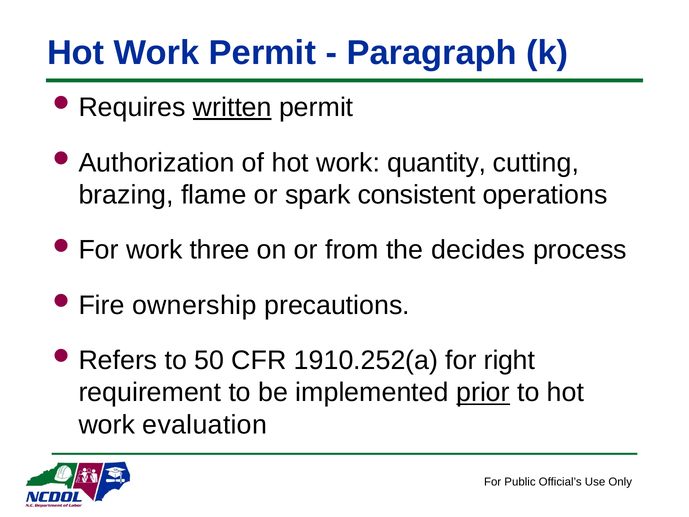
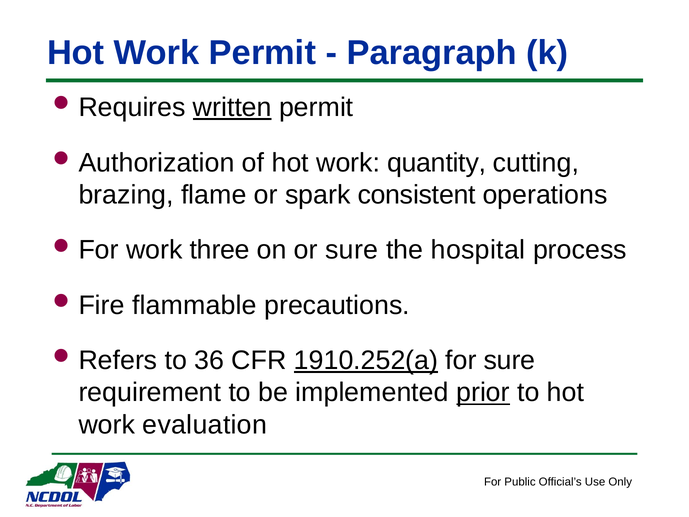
or from: from -> sure
decides: decides -> hospital
ownership: ownership -> flammable
50: 50 -> 36
1910.252(a underline: none -> present
for right: right -> sure
